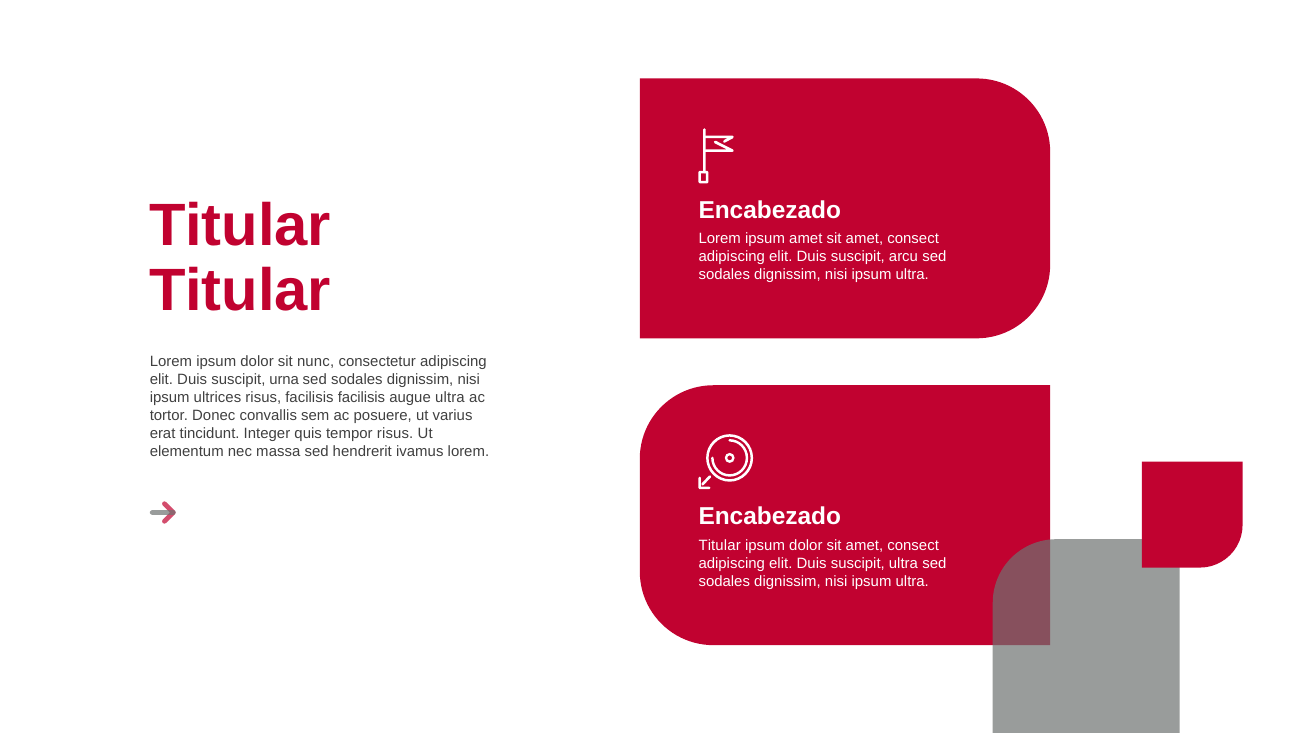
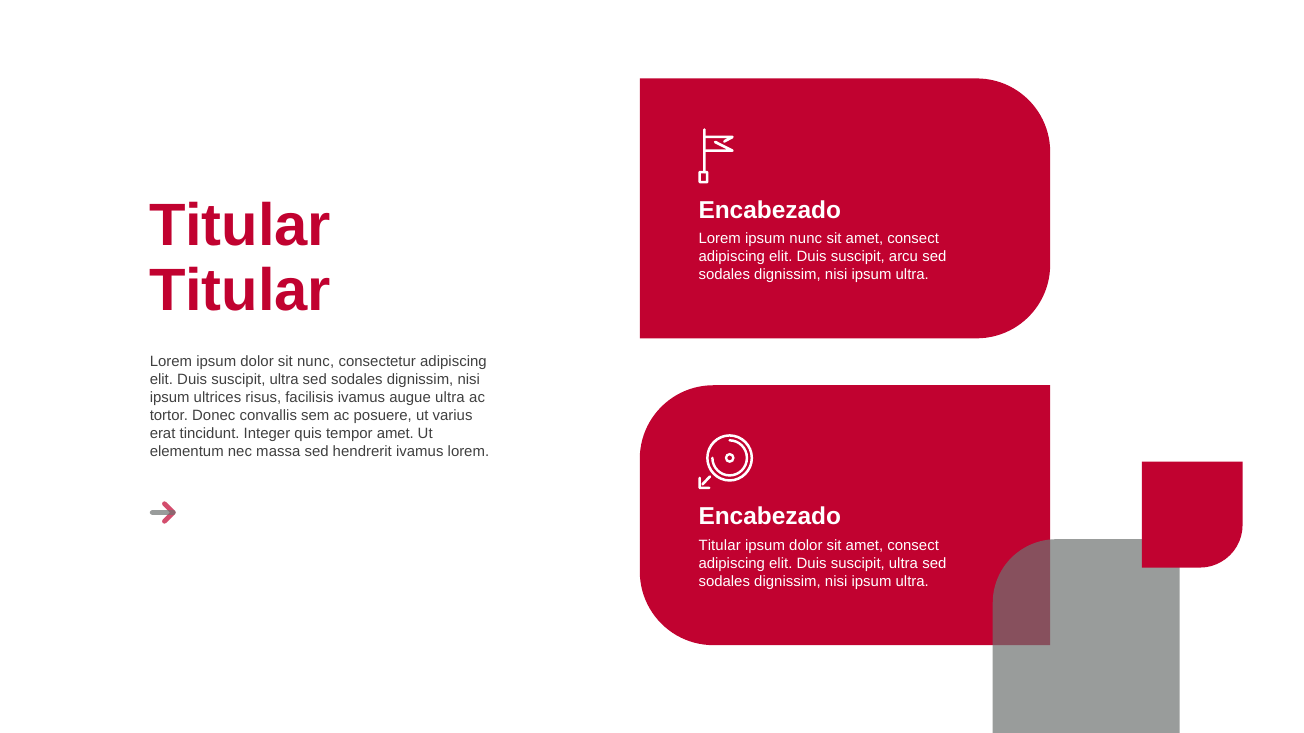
ipsum amet: amet -> nunc
urna at (284, 380): urna -> ultra
facilisis facilisis: facilisis -> ivamus
tempor risus: risus -> amet
